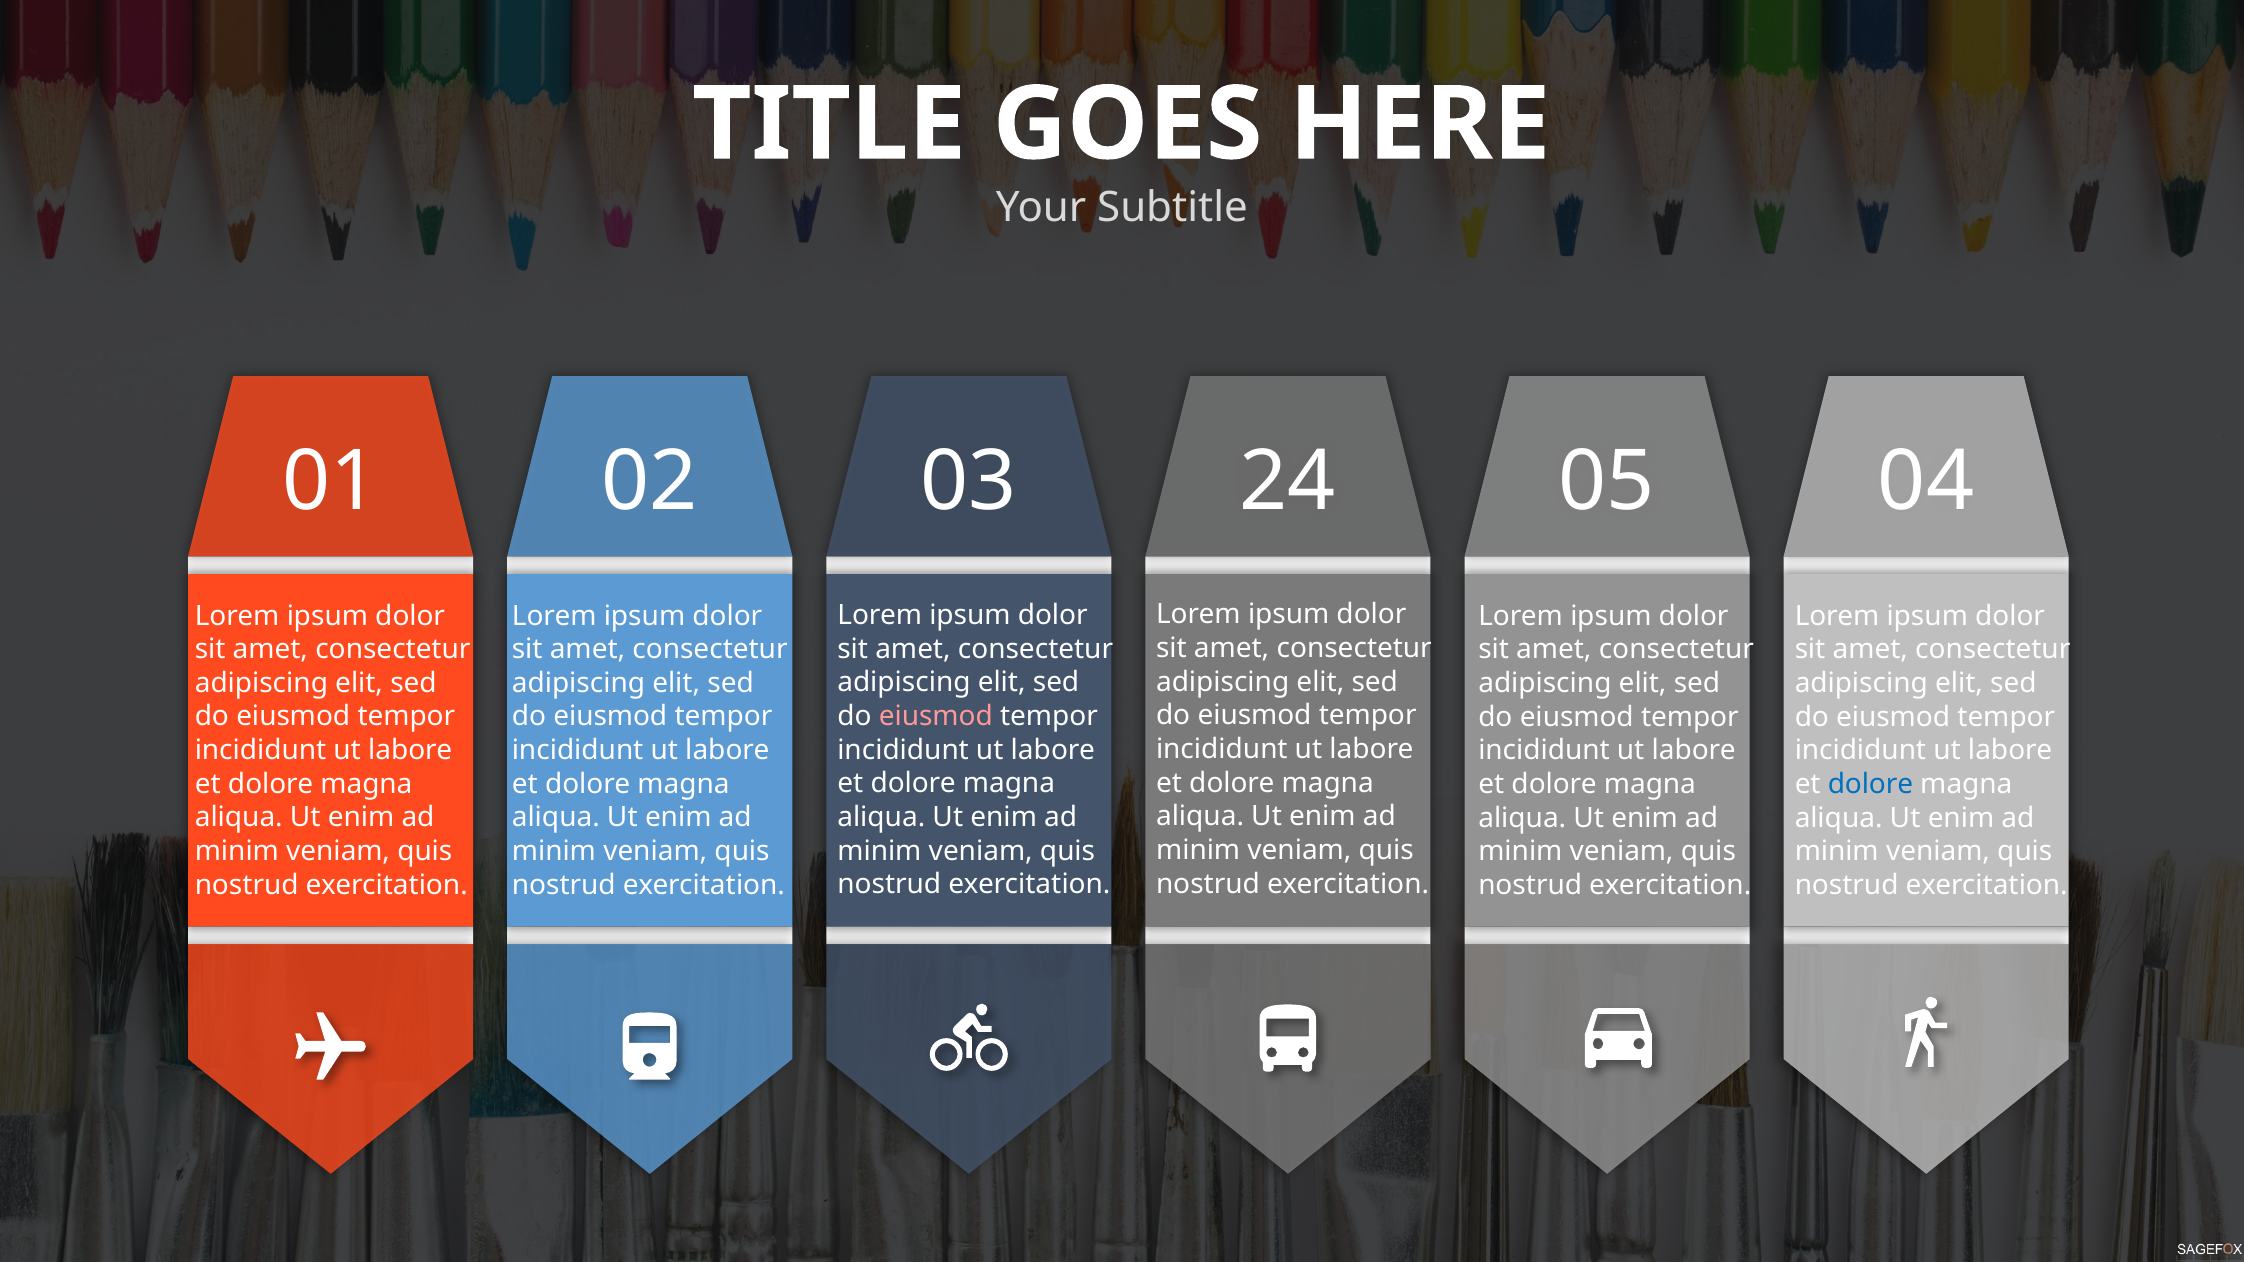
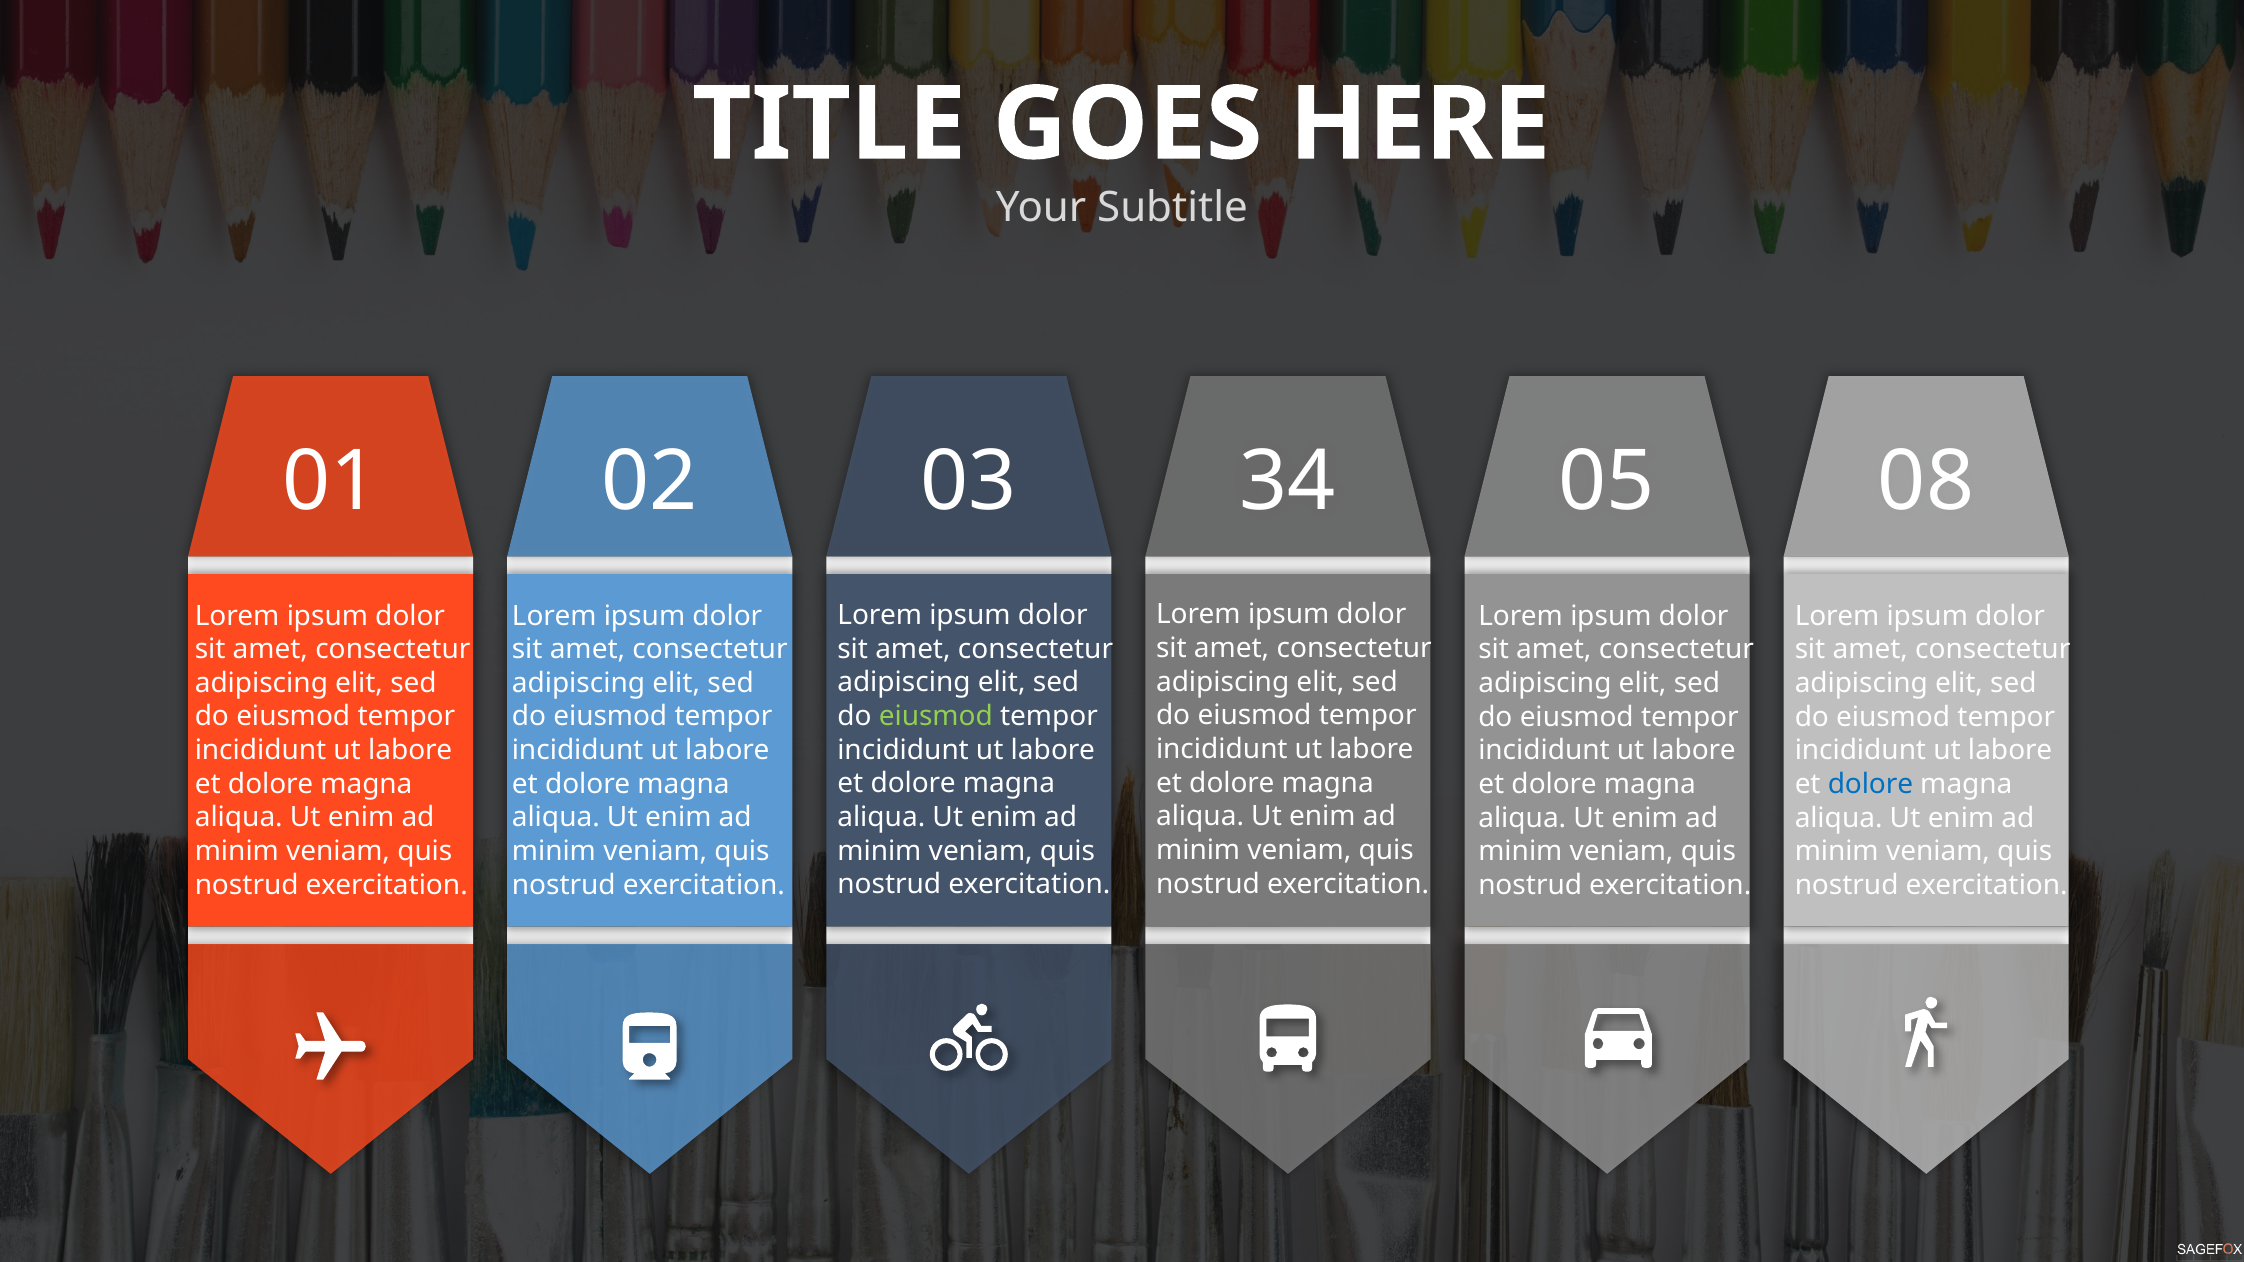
24: 24 -> 34
04: 04 -> 08
eiusmod at (936, 716) colour: pink -> light green
